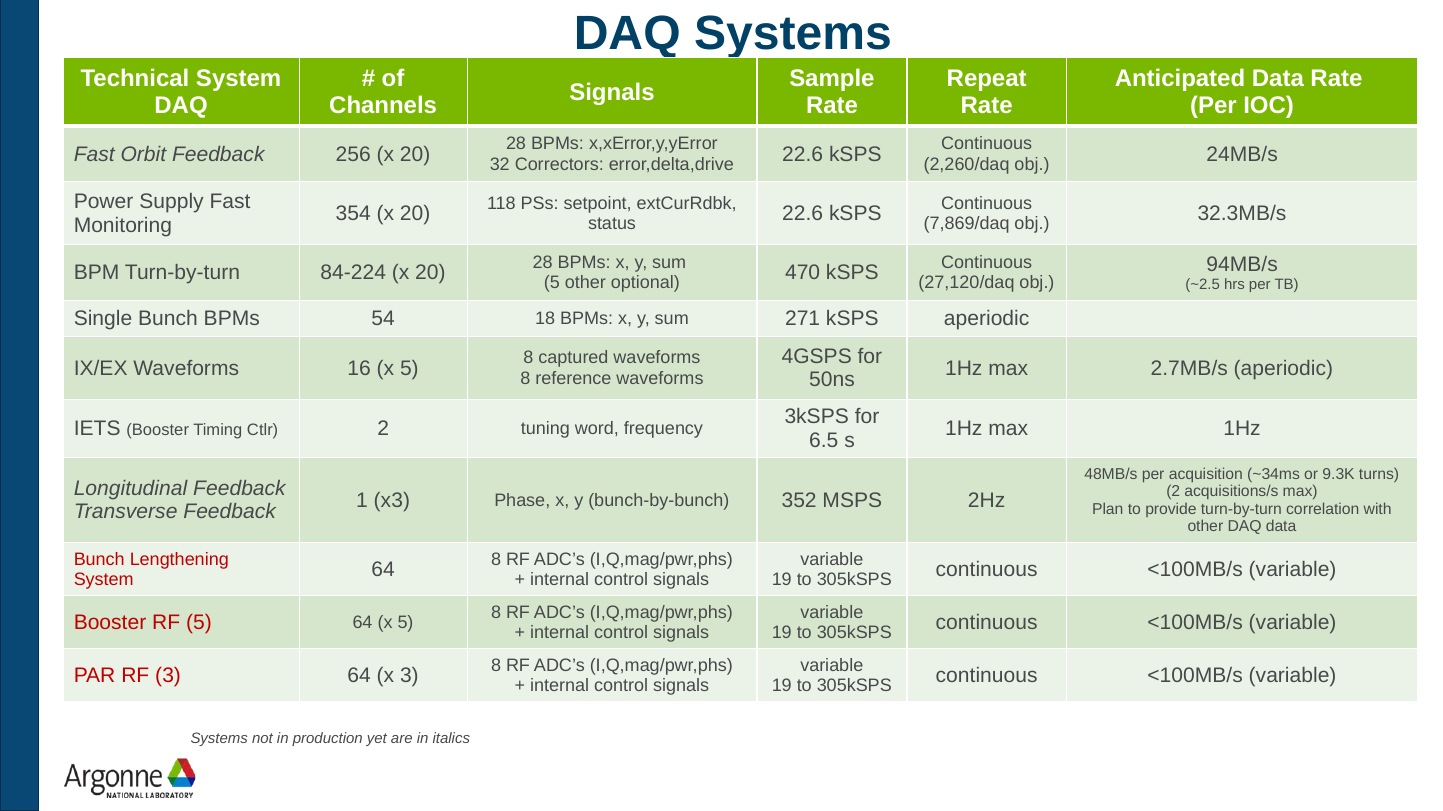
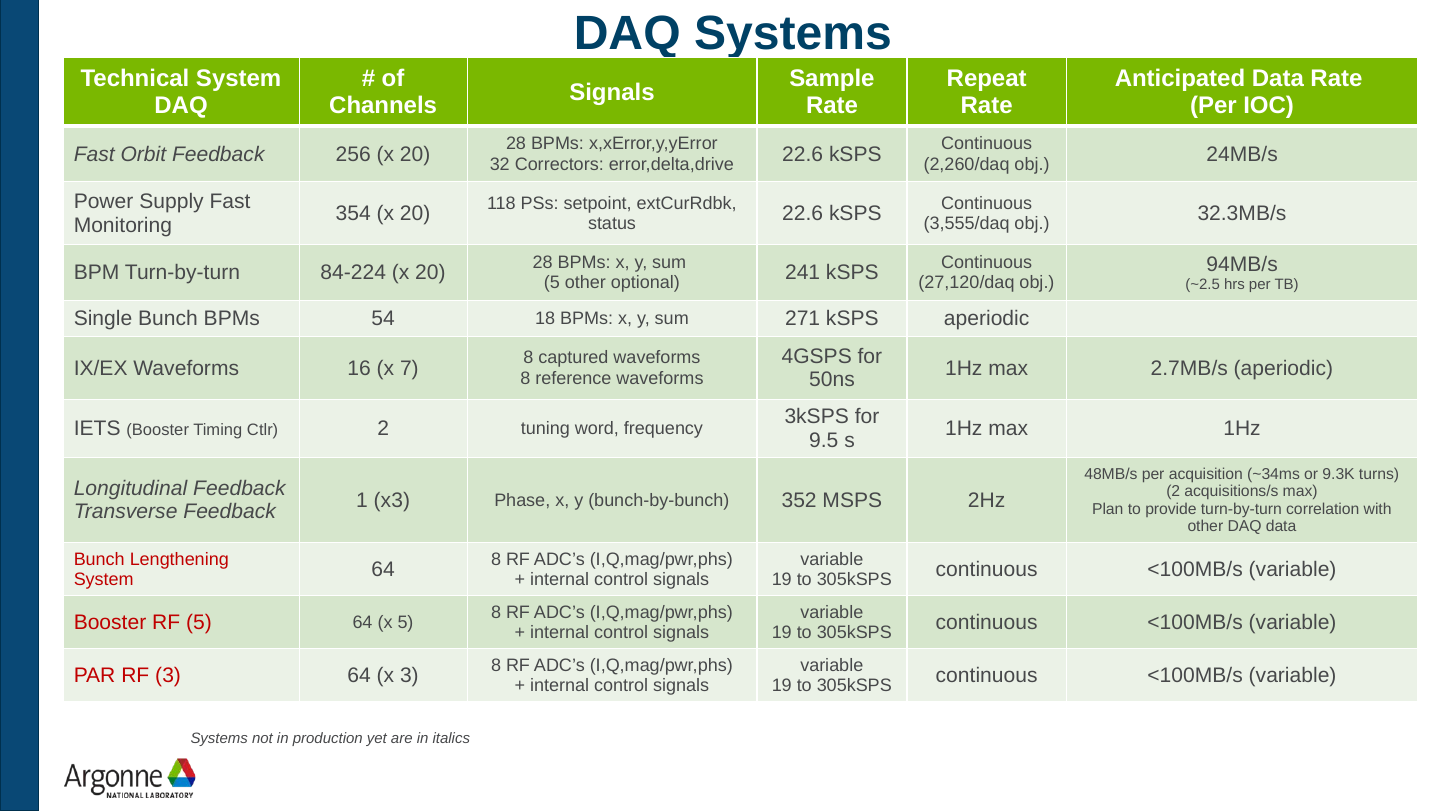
7,869/daq: 7,869/daq -> 3,555/daq
470: 470 -> 241
16 x 5: 5 -> 7
6.5: 6.5 -> 9.5
